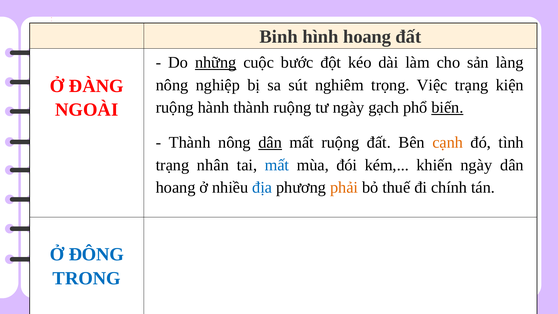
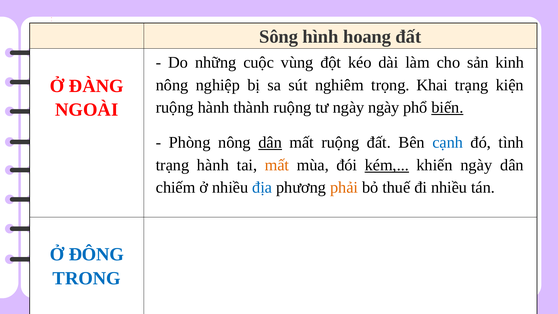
Binh: Binh -> Sông
những underline: present -> none
bước: bước -> vùng
làng: làng -> kinh
Việc: Việc -> Khai
ngày gạch: gạch -> ngày
Thành at (190, 142): Thành -> Phòng
cạnh colour: orange -> blue
trạng nhân: nhân -> hành
mất at (277, 165) colour: blue -> orange
kém underline: none -> present
hoang at (176, 187): hoang -> chiếm
đi chính: chính -> nhiều
